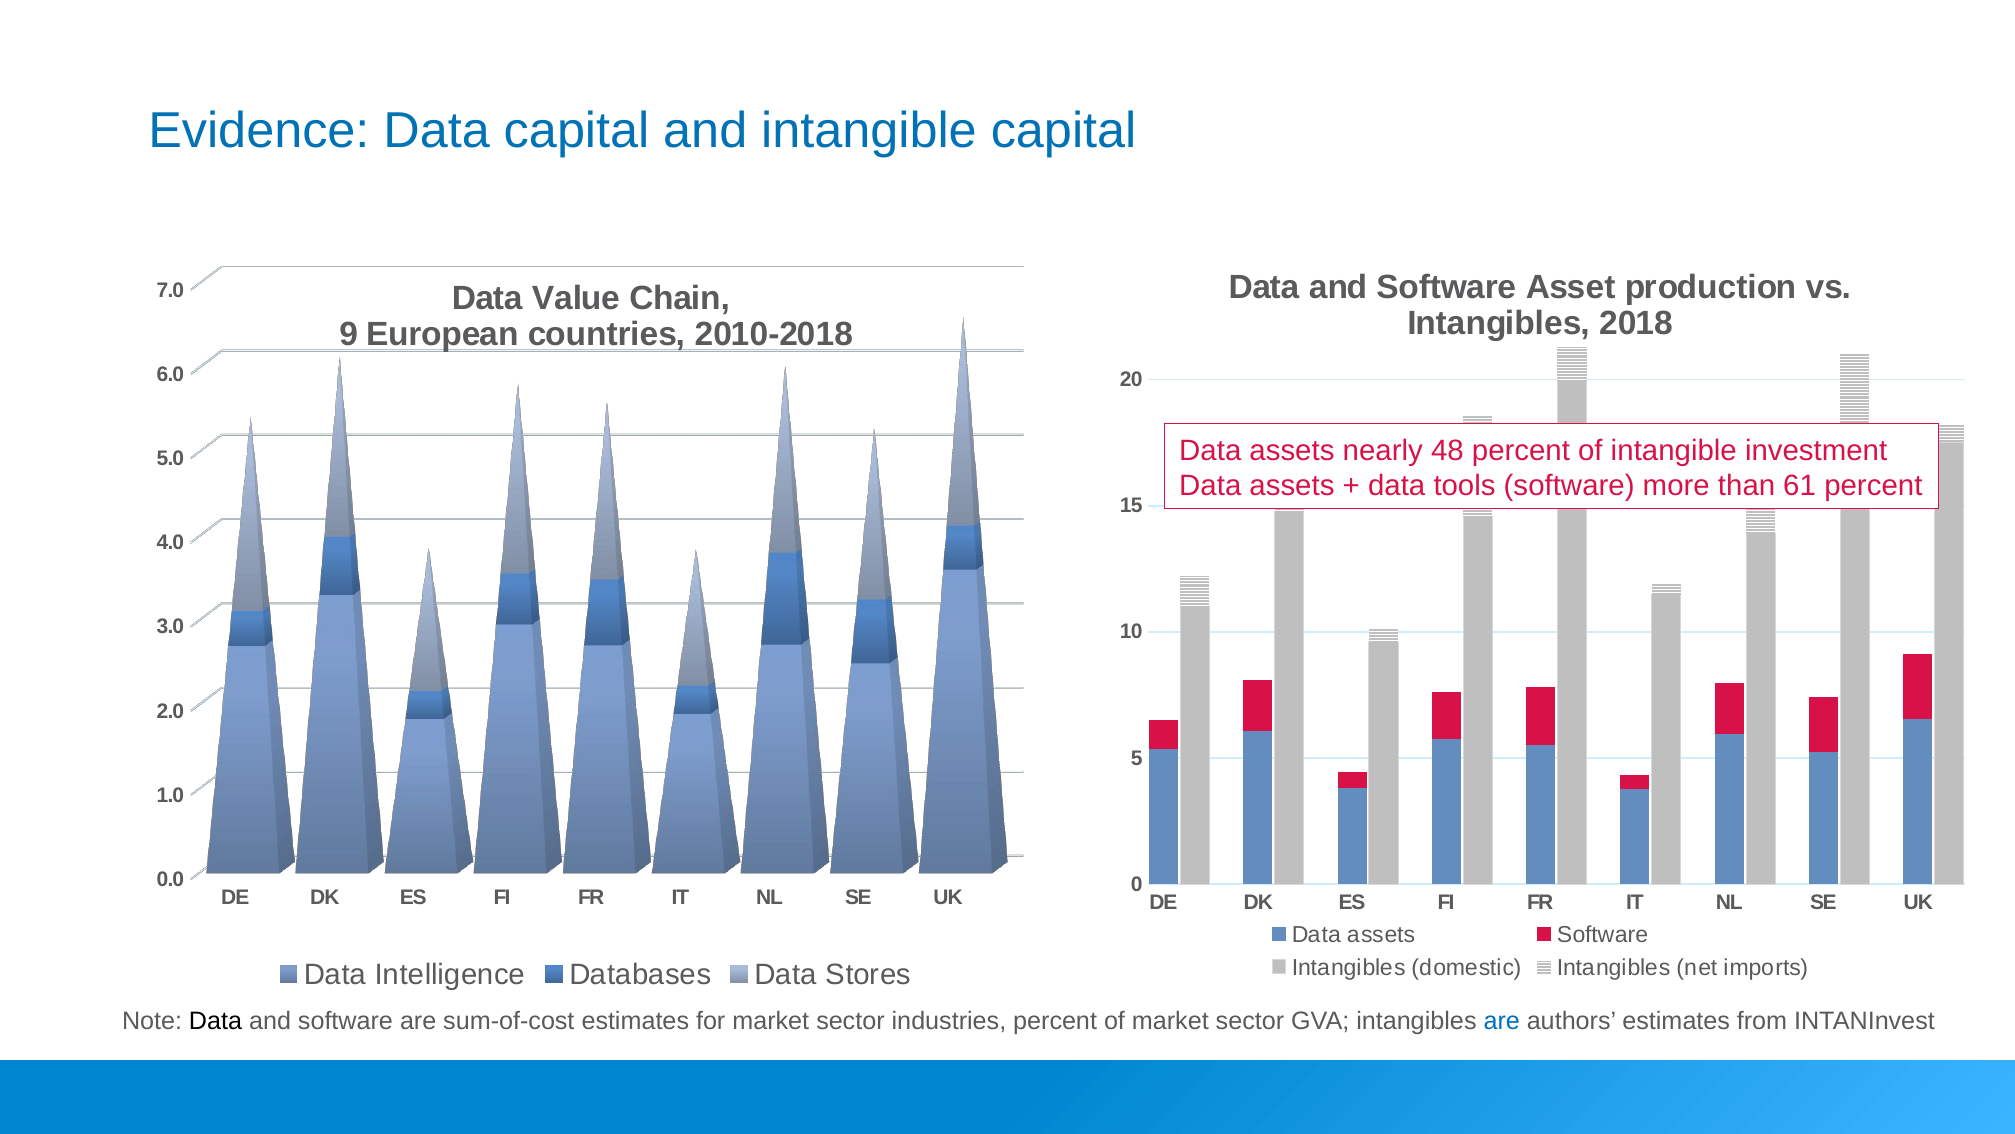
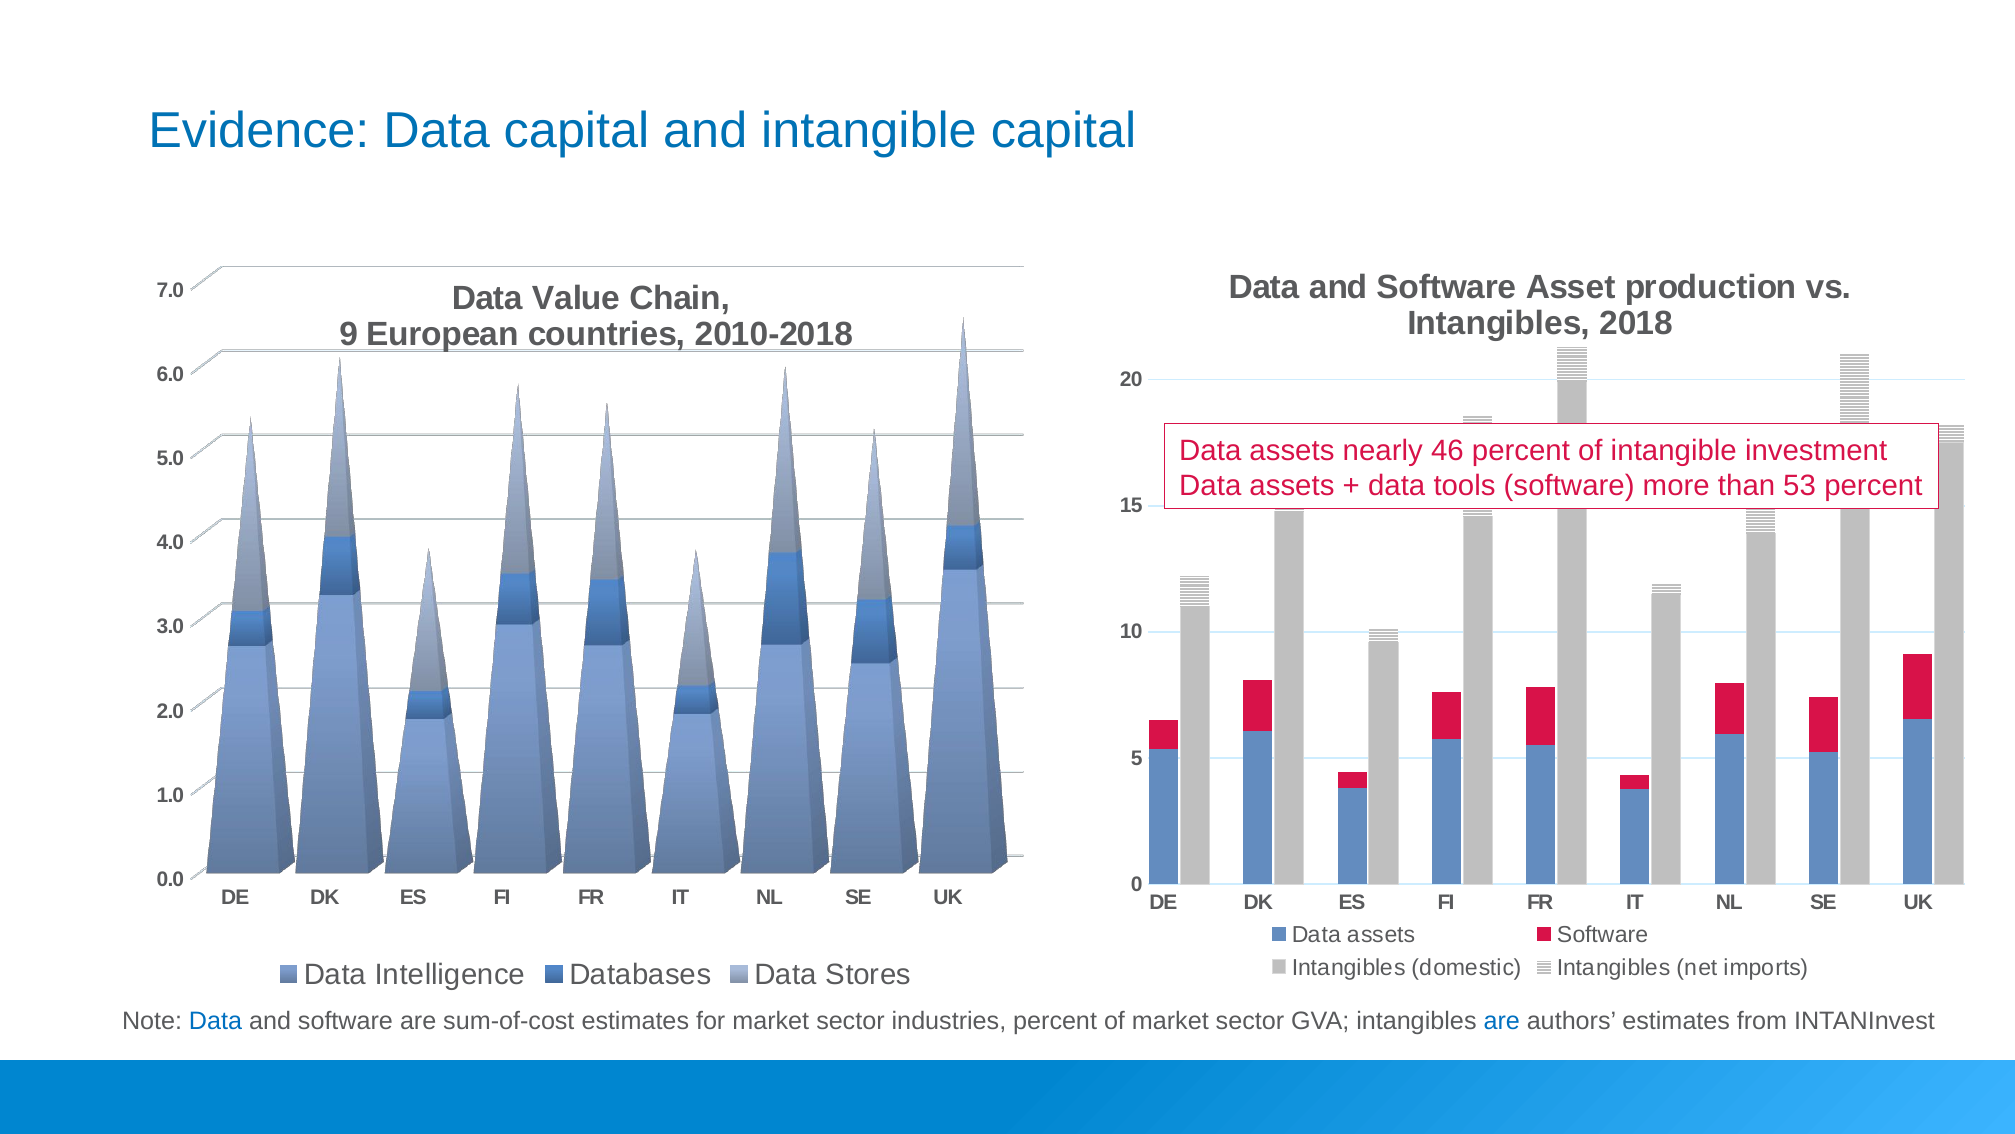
48: 48 -> 46
61: 61 -> 53
Data at (216, 1021) colour: black -> blue
